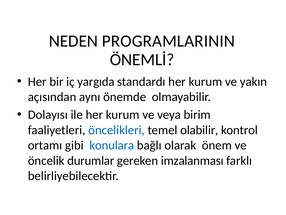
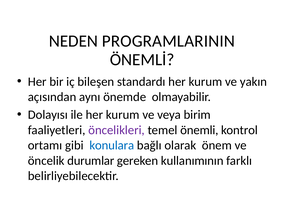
yargıda: yargıda -> bileşen
öncelikleri colour: blue -> purple
olabilir: olabilir -> önemli
imzalanması: imzalanması -> kullanımının
